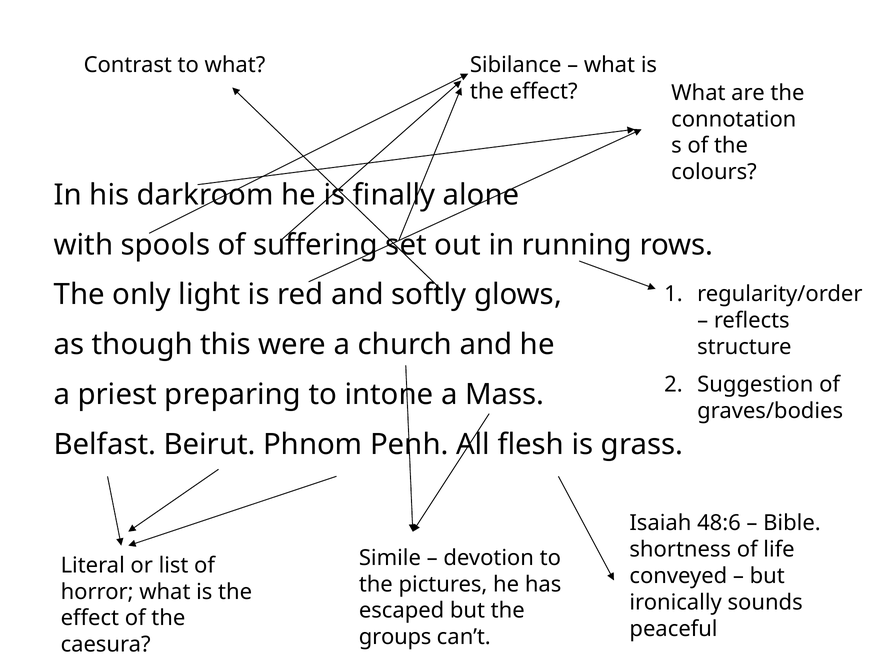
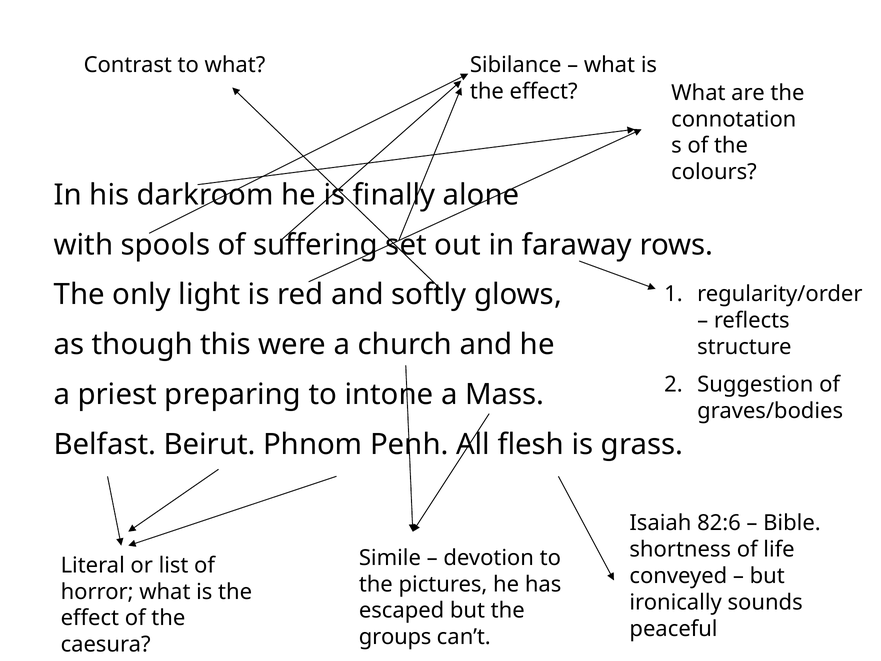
running: running -> faraway
48:6: 48:6 -> 82:6
